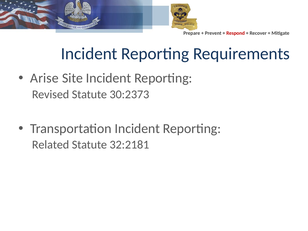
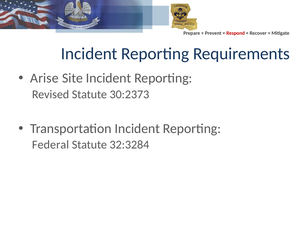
Related: Related -> Federal
32:2181: 32:2181 -> 32:3284
